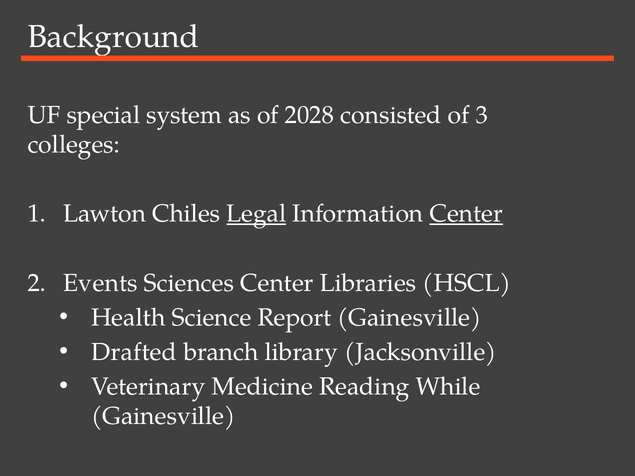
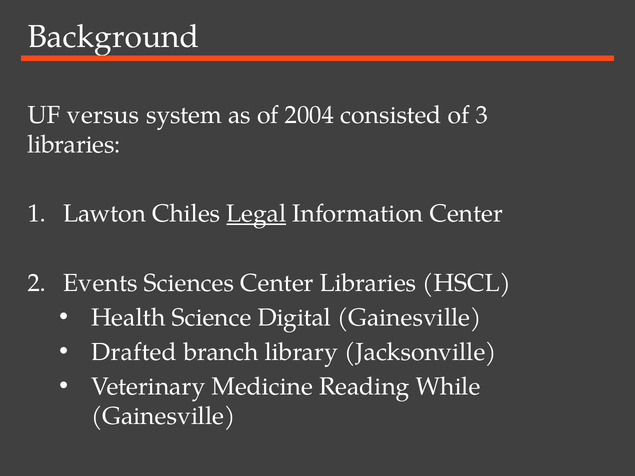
special: special -> versus
2028: 2028 -> 2004
colleges at (74, 145): colleges -> libraries
Center at (466, 214) underline: present -> none
Report: Report -> Digital
